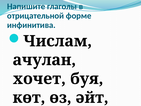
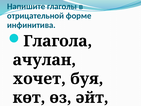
Числам: Числам -> Глагола
